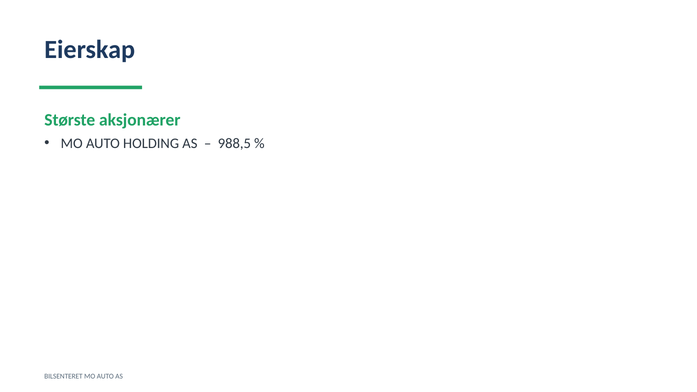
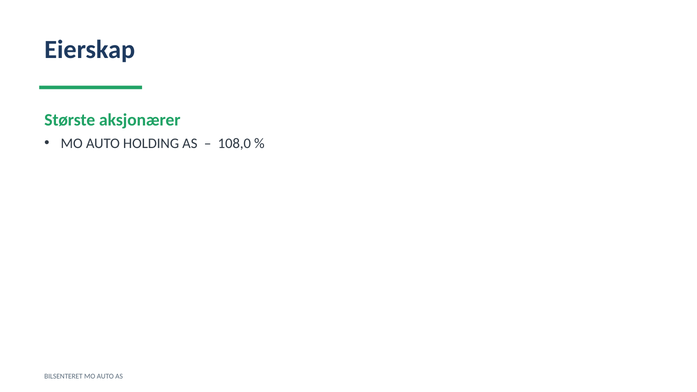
988,5: 988,5 -> 108,0
